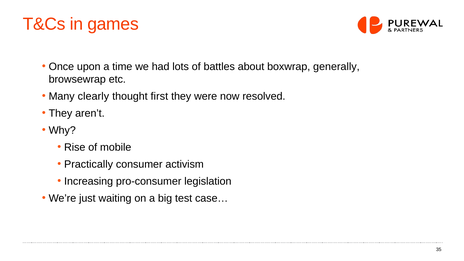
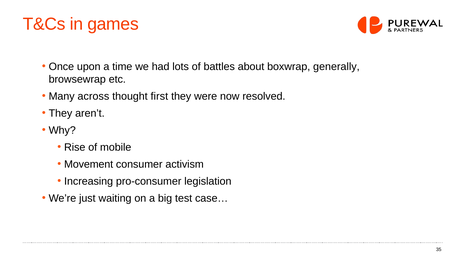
clearly: clearly -> across
Practically: Practically -> Movement
